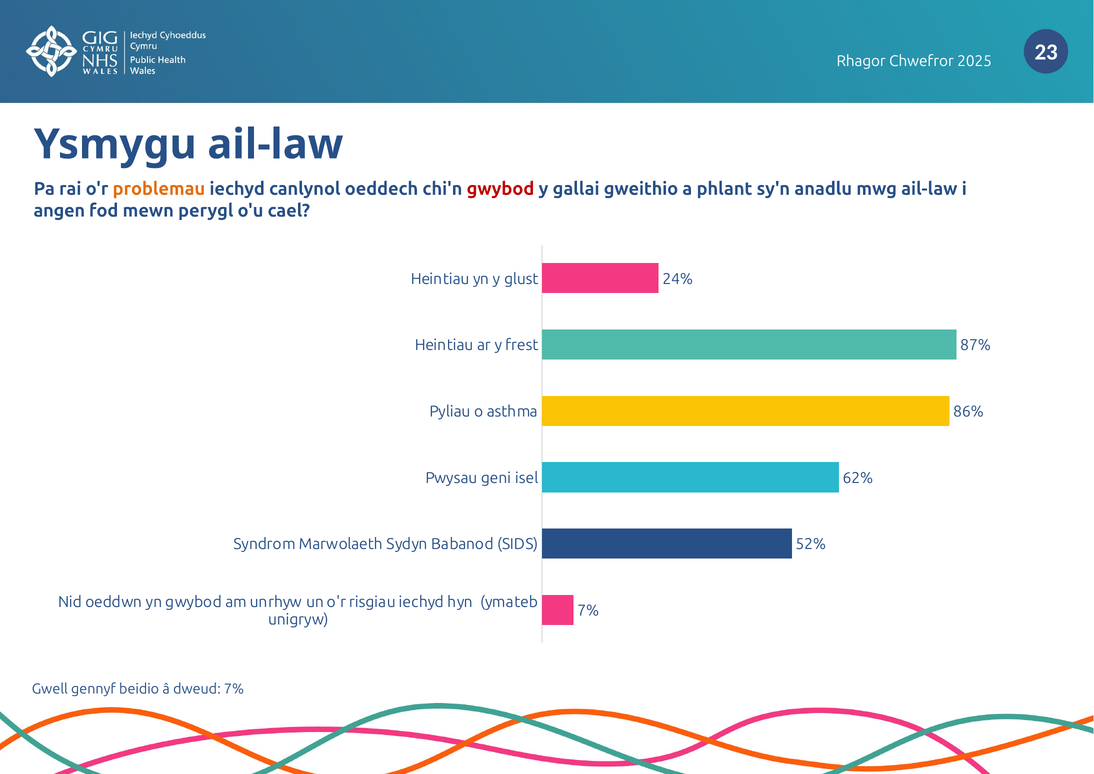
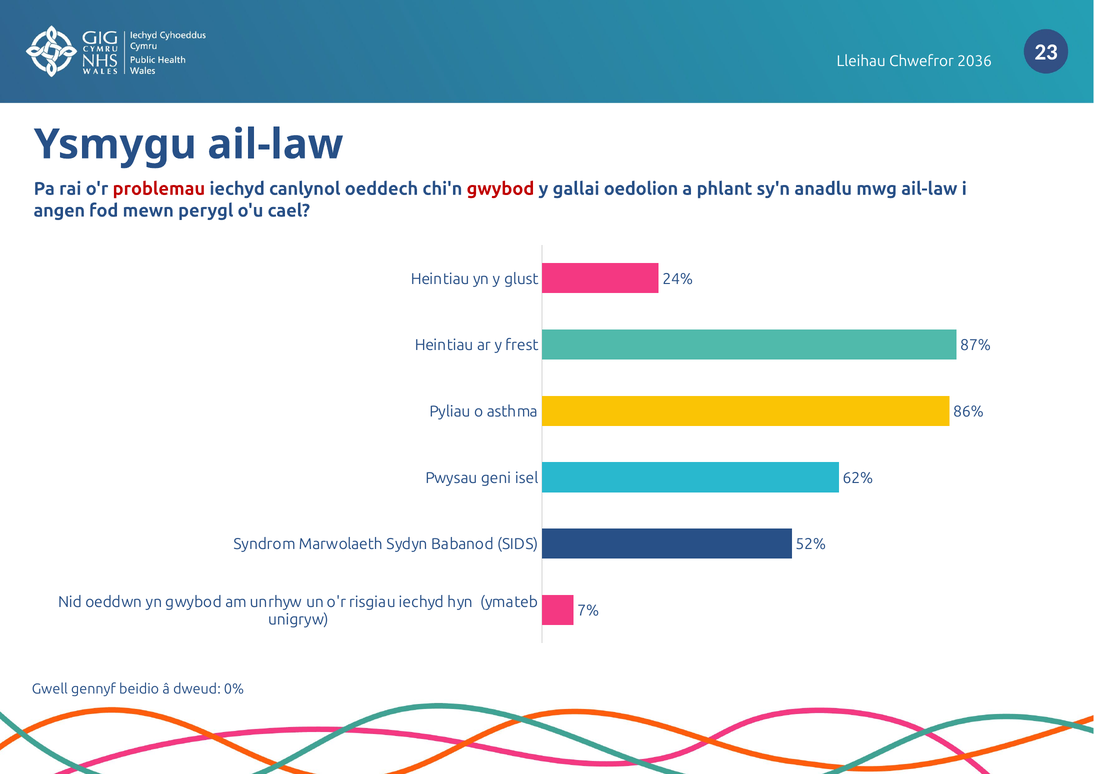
Rhagor: Rhagor -> Lleihau
2025: 2025 -> 2036
problemau colour: orange -> red
gweithio: gweithio -> oedolion
dweud 7%: 7% -> 0%
